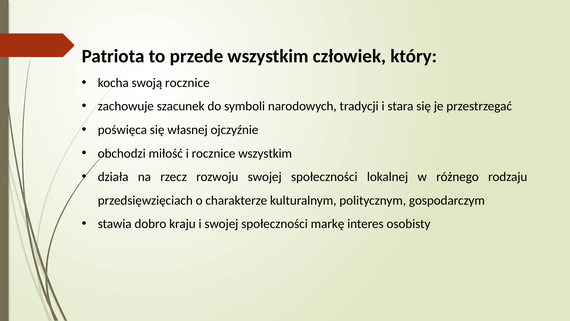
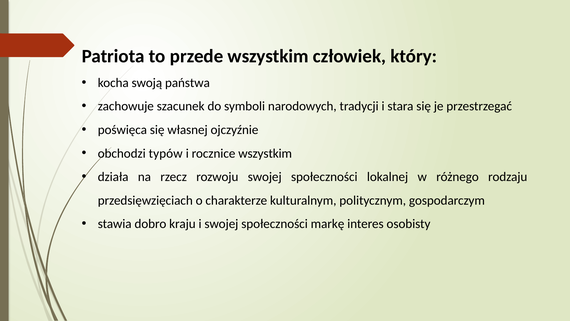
swoją rocznice: rocznice -> państwa
miłość: miłość -> typów
